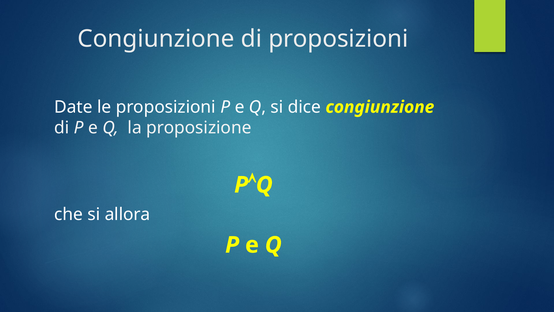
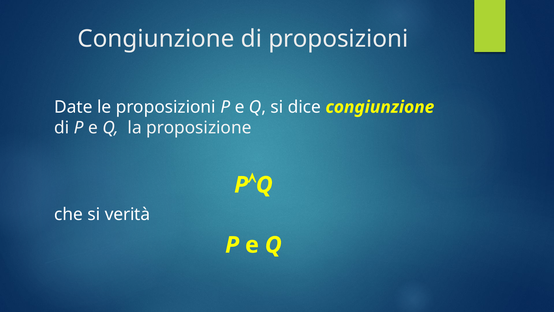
allora: allora -> verità
